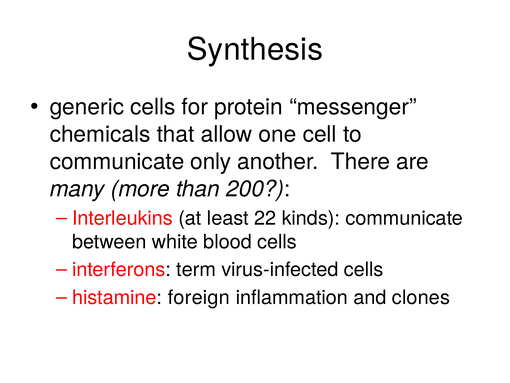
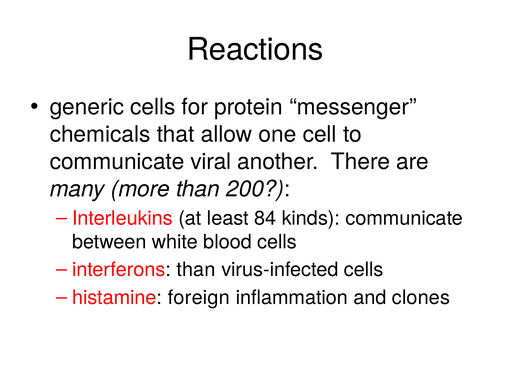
Synthesis: Synthesis -> Reactions
only: only -> viral
22: 22 -> 84
interferons term: term -> than
